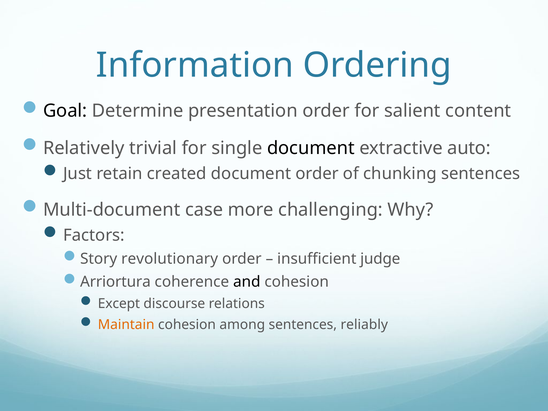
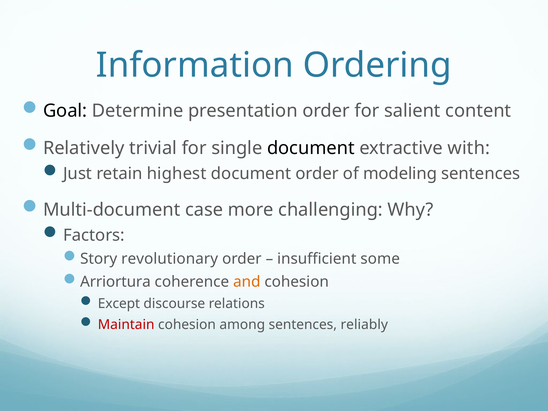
auto: auto -> with
created: created -> highest
chunking: chunking -> modeling
judge: judge -> some
and colour: black -> orange
Maintain colour: orange -> red
